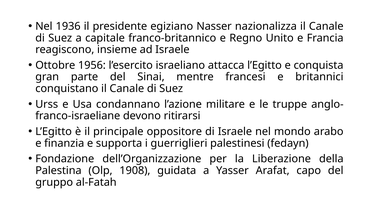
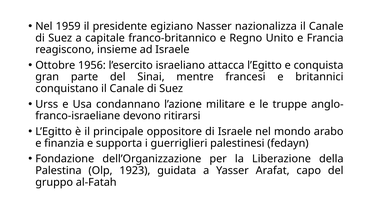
1936: 1936 -> 1959
1908: 1908 -> 1923
